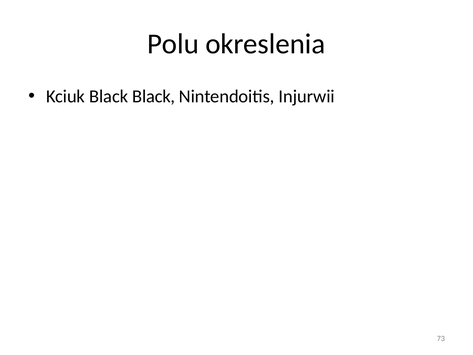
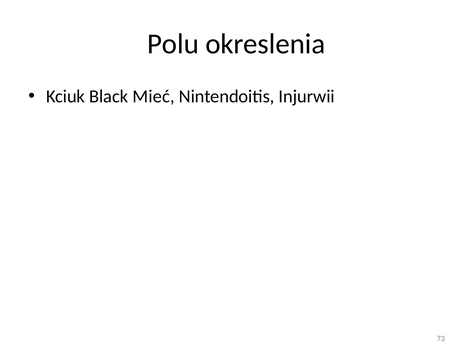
Black Black: Black -> Mieć
